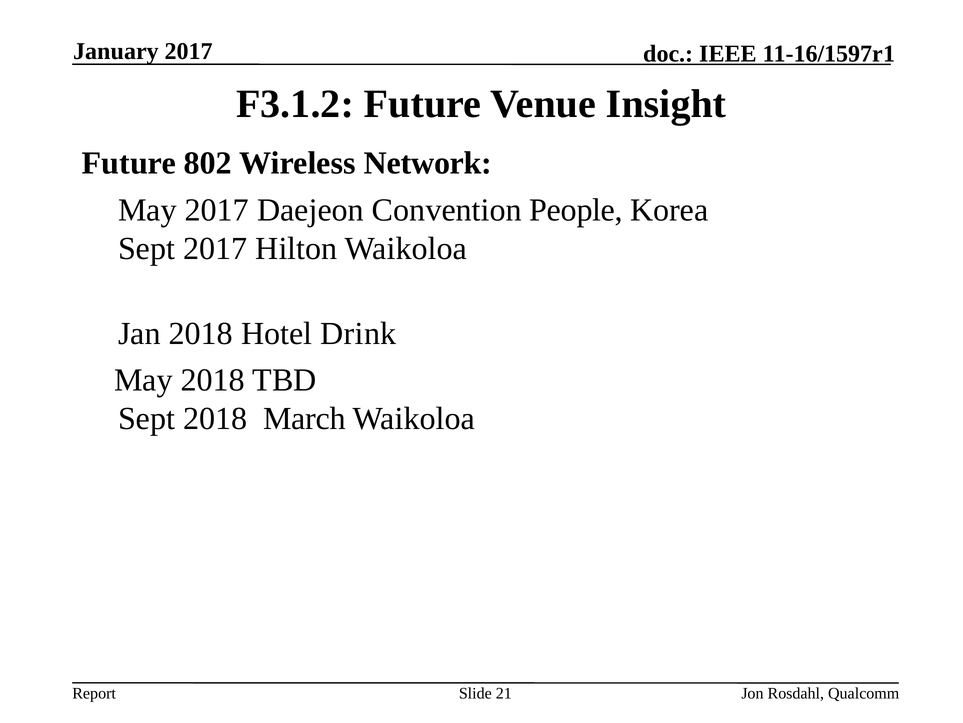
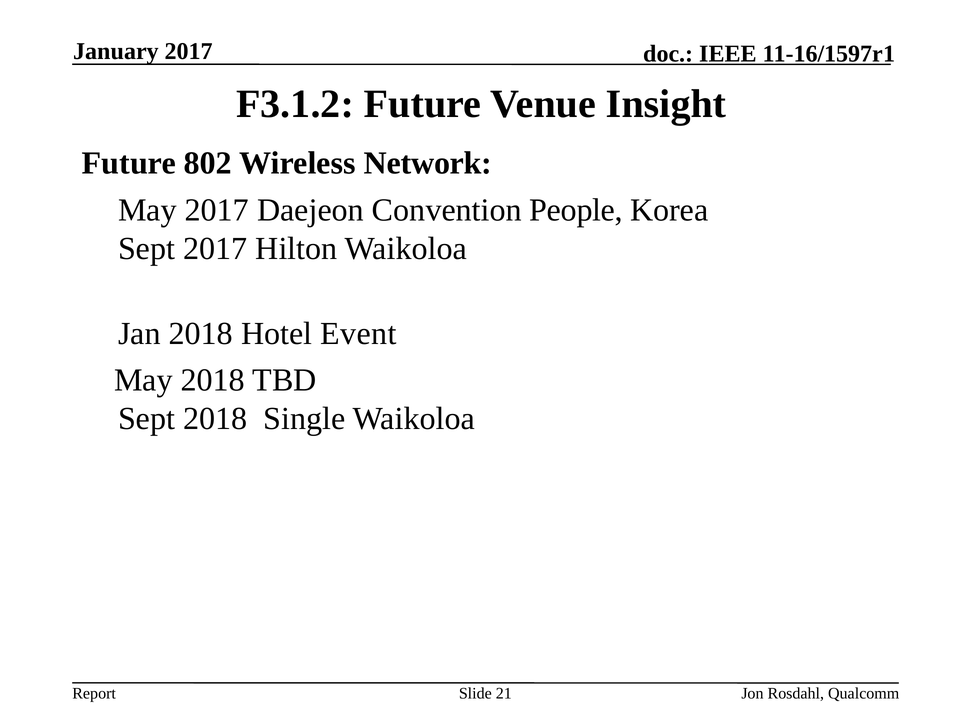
Drink: Drink -> Event
March: March -> Single
